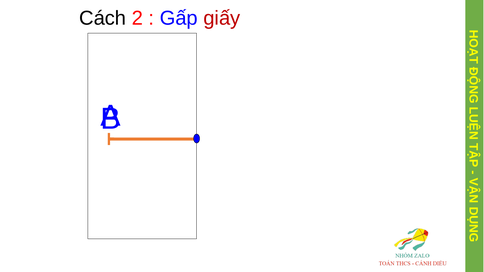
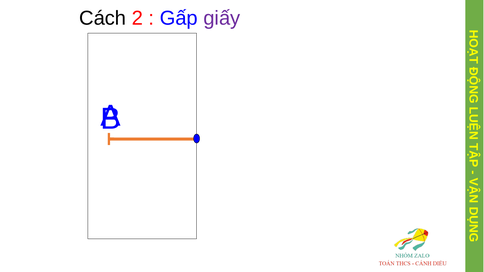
giấy colour: red -> purple
